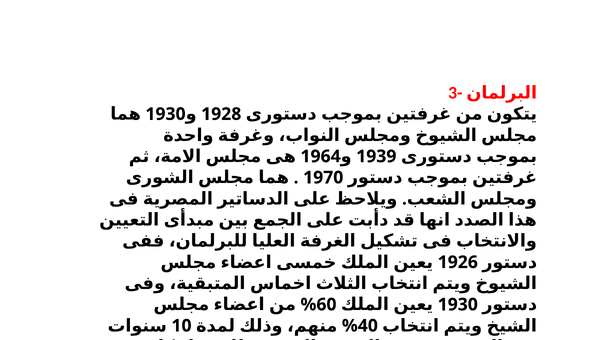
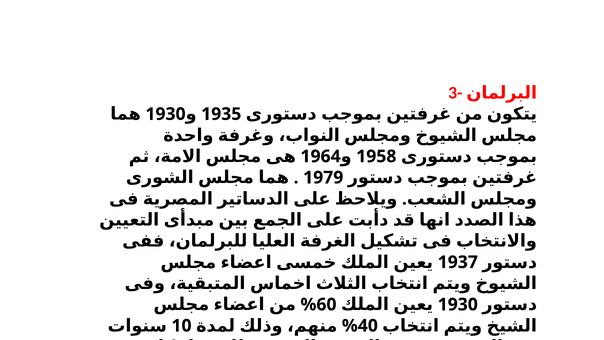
1928: 1928 -> 1935
1939: 1939 -> 1958
1970: 1970 -> 1979
1926: 1926 -> 1937
